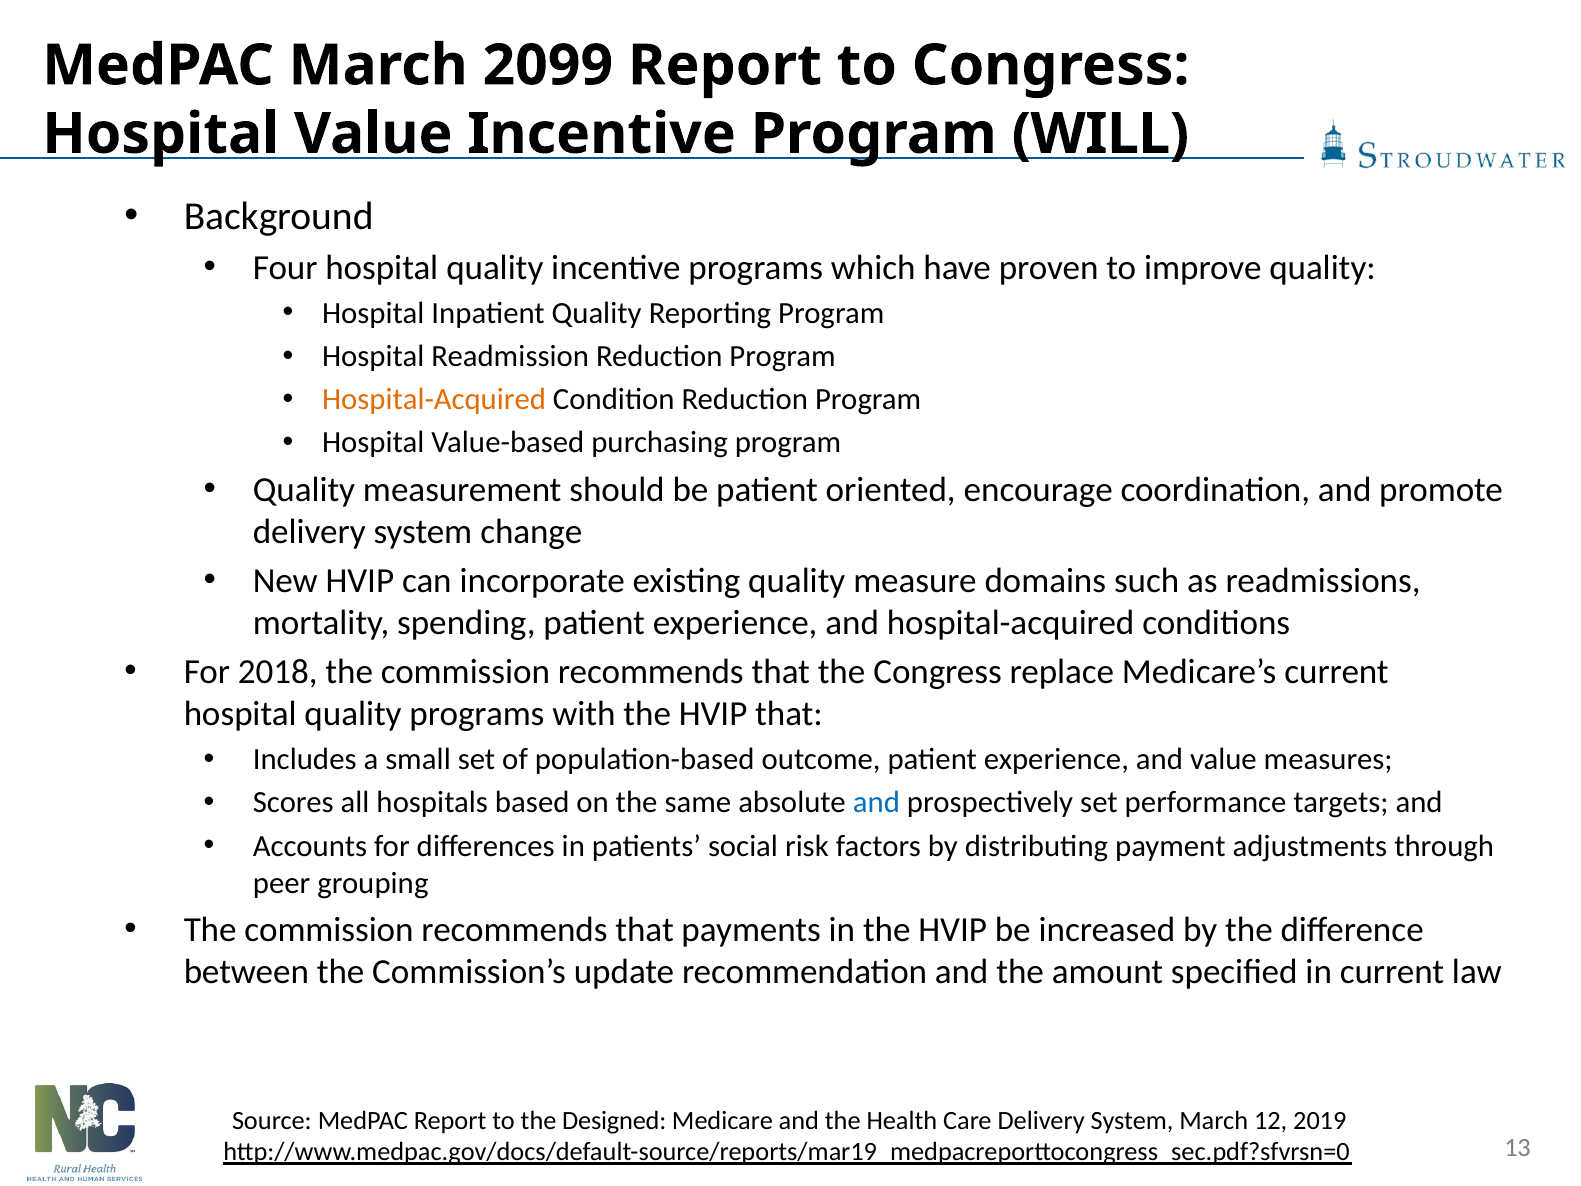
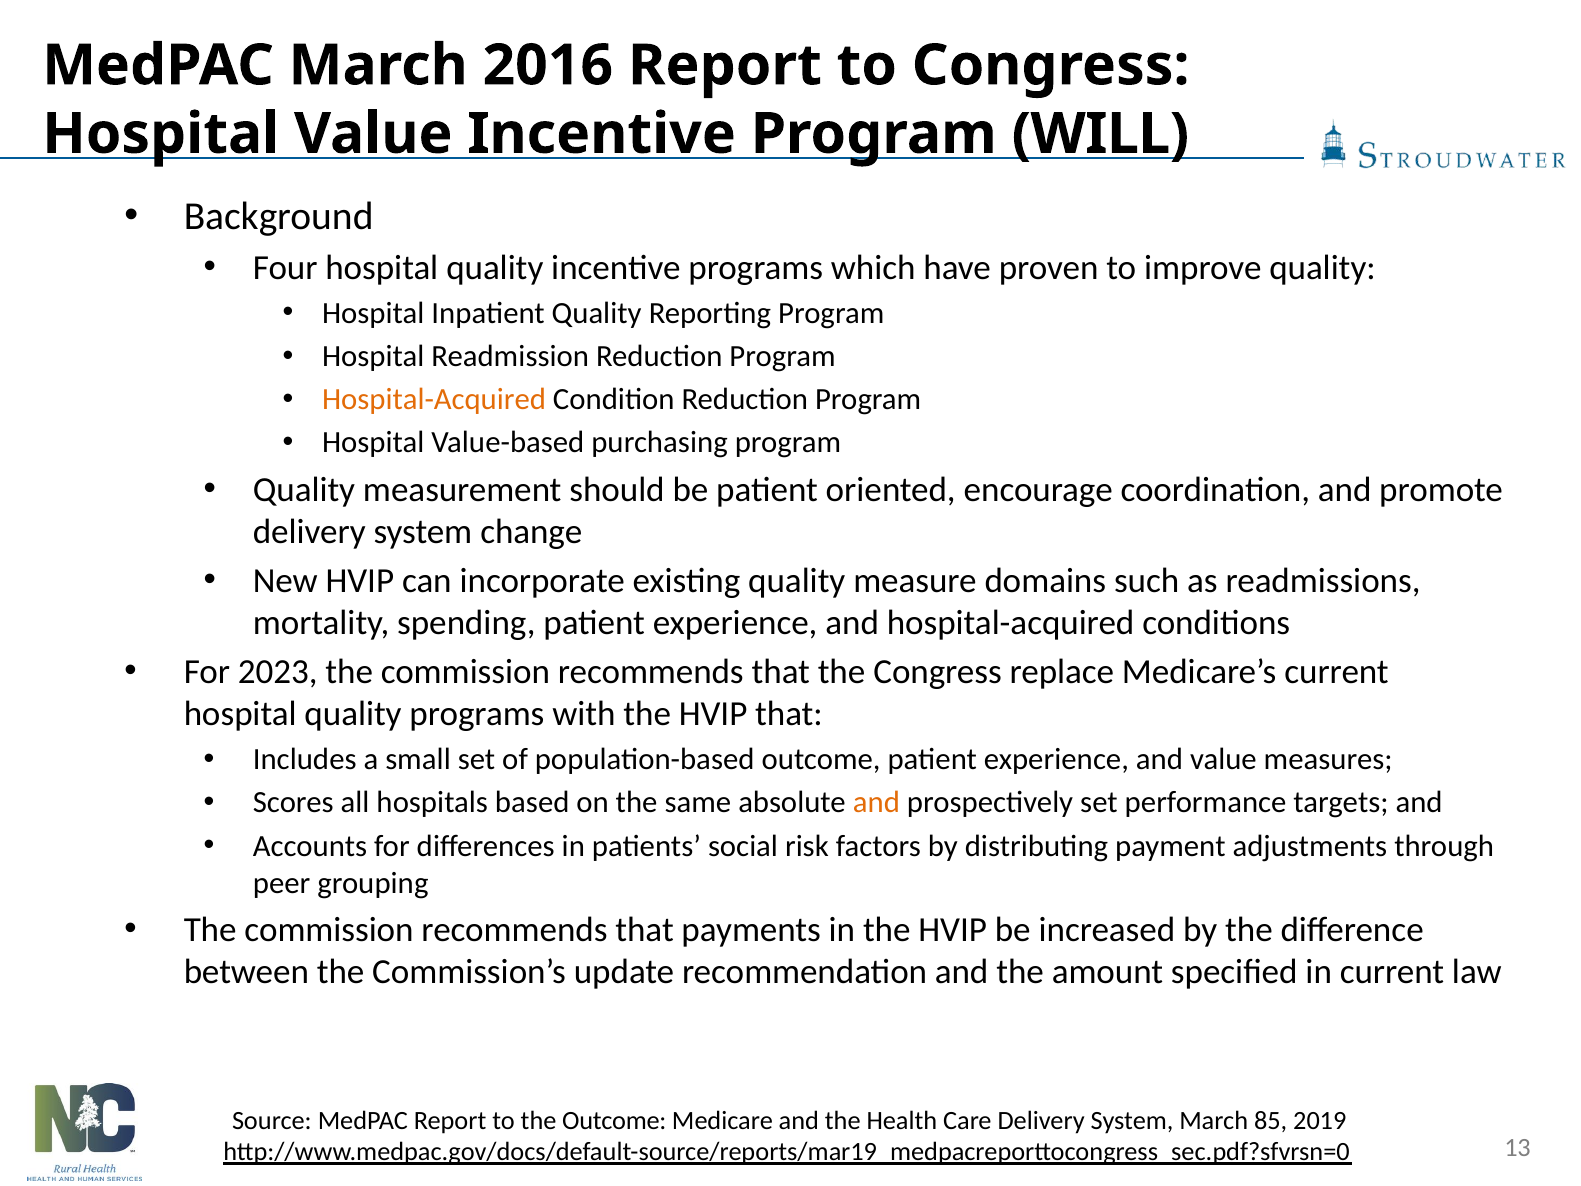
2099: 2099 -> 2016
2018: 2018 -> 2023
and at (876, 803) colour: blue -> orange
the Designed: Designed -> Outcome
12: 12 -> 85
